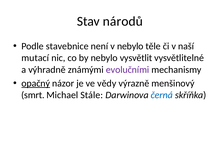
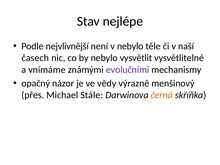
národů: národů -> nejlépe
stavebnice: stavebnice -> nejvlivnější
mutací: mutací -> časech
výhradně: výhradně -> vnímáme
opačný underline: present -> none
smrt: smrt -> přes
černá colour: blue -> orange
